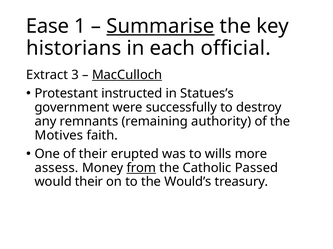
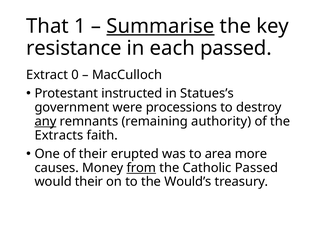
Ease: Ease -> That
historians: historians -> resistance
each official: official -> passed
3: 3 -> 0
MacCulloch underline: present -> none
successfully: successfully -> processions
any underline: none -> present
Motives: Motives -> Extracts
wills: wills -> area
assess: assess -> causes
